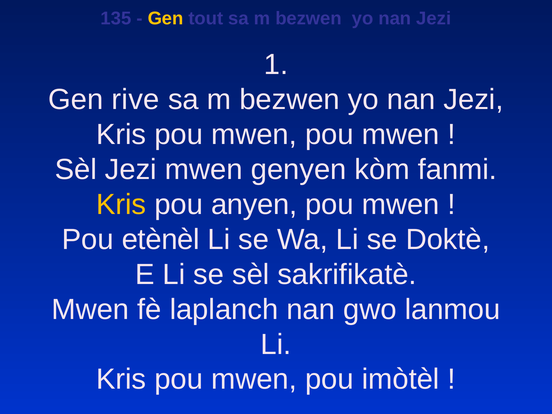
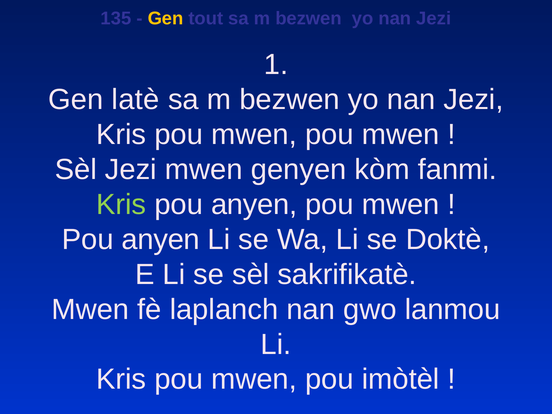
rive: rive -> latè
Kris at (121, 205) colour: yellow -> light green
etènèl at (161, 239): etènèl -> anyen
